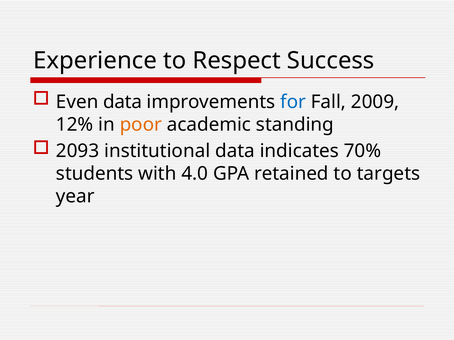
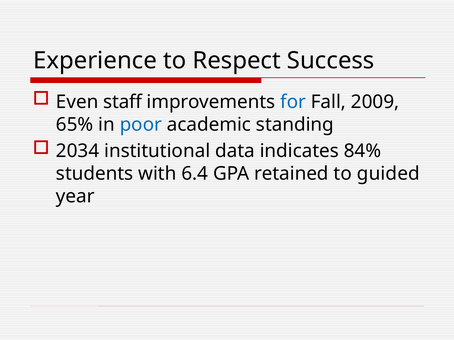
Even data: data -> staff
12%: 12% -> 65%
poor colour: orange -> blue
2093: 2093 -> 2034
70%: 70% -> 84%
4.0: 4.0 -> 6.4
targets: targets -> guided
